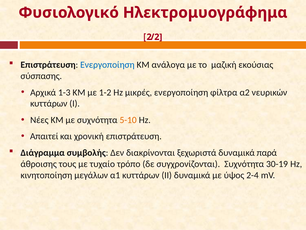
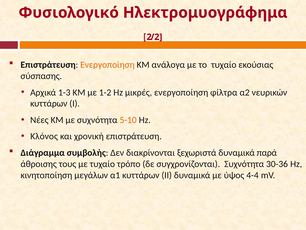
Ενεργοποίηση at (107, 65) colour: blue -> orange
το μαζική: μαζική -> τυχαίο
Απαιτεί: Απαιτεί -> Κλόνος
30-19: 30-19 -> 30-36
2-4: 2-4 -> 4-4
